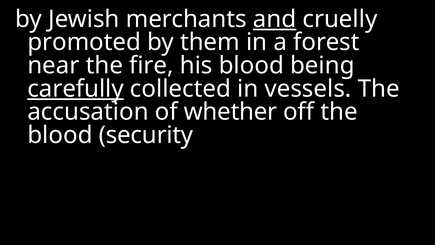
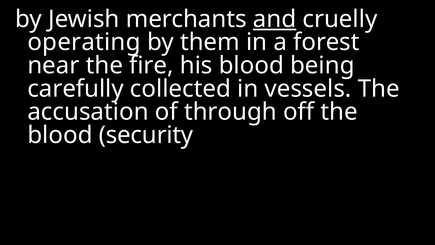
promoted: promoted -> operating
carefully underline: present -> none
whether: whether -> through
